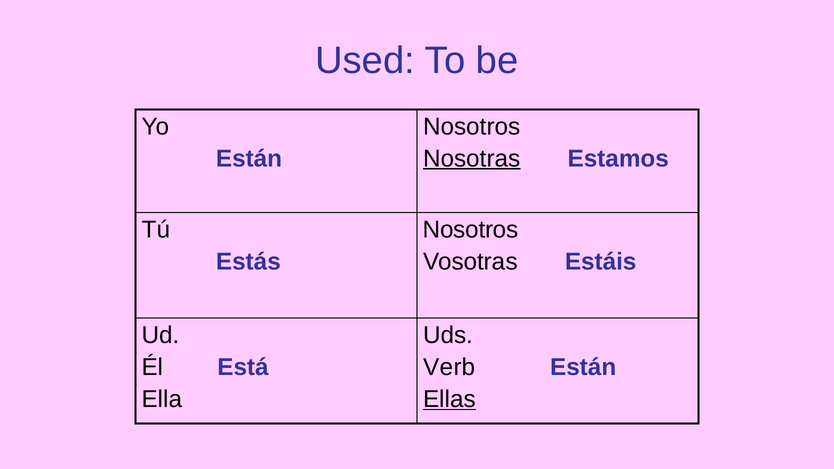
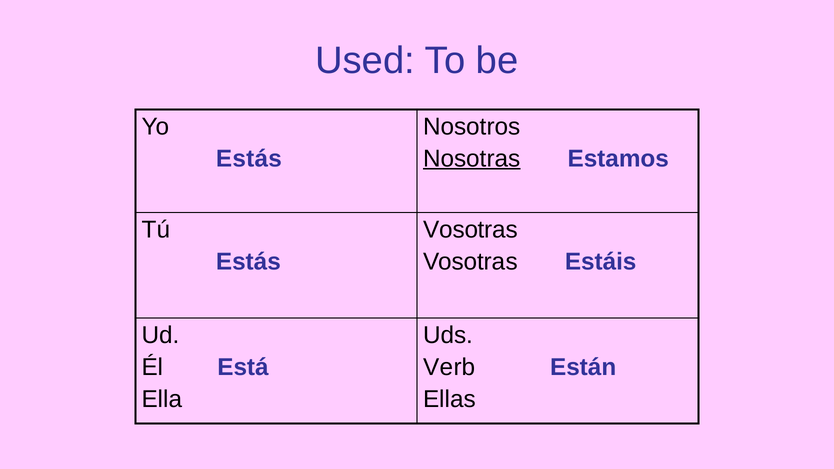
Están at (249, 159): Están -> Estás
Nosotros at (471, 230): Nosotros -> Vosotras
Ellas underline: present -> none
